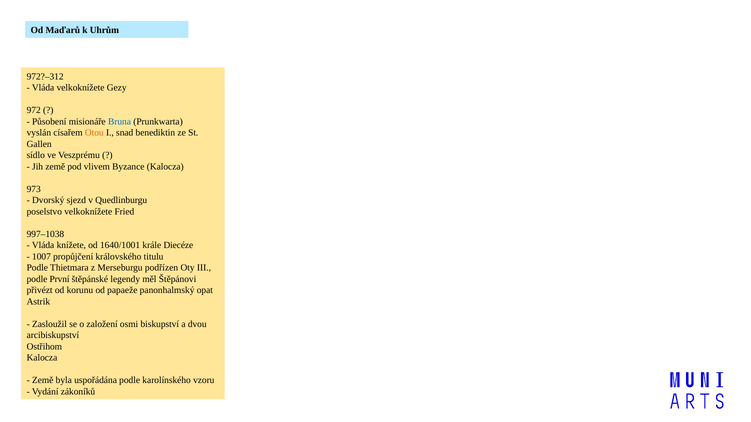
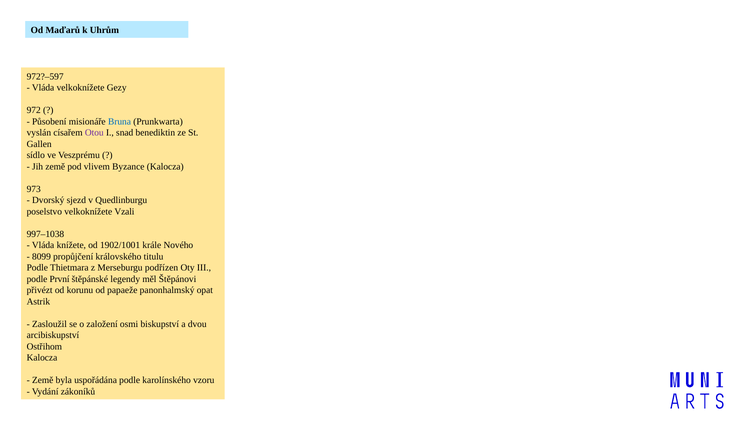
972?–312: 972?–312 -> 972?–597
Otou colour: orange -> purple
Fried: Fried -> Vzali
1640/1001: 1640/1001 -> 1902/1001
Diecéze: Diecéze -> Nového
1007: 1007 -> 8099
